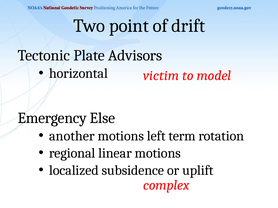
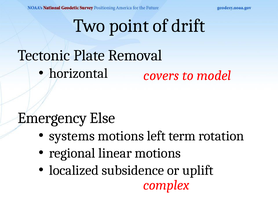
Advisors: Advisors -> Removal
victim: victim -> covers
another: another -> systems
